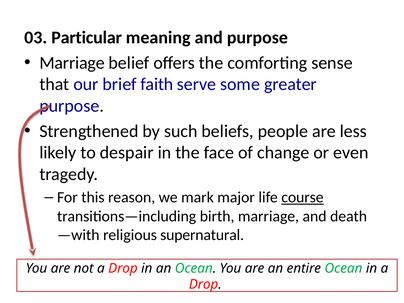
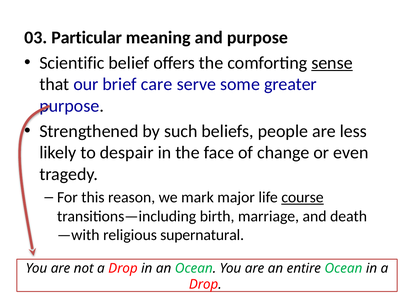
Marriage at (72, 63): Marriage -> Scientific
sense underline: none -> present
faith: faith -> care
